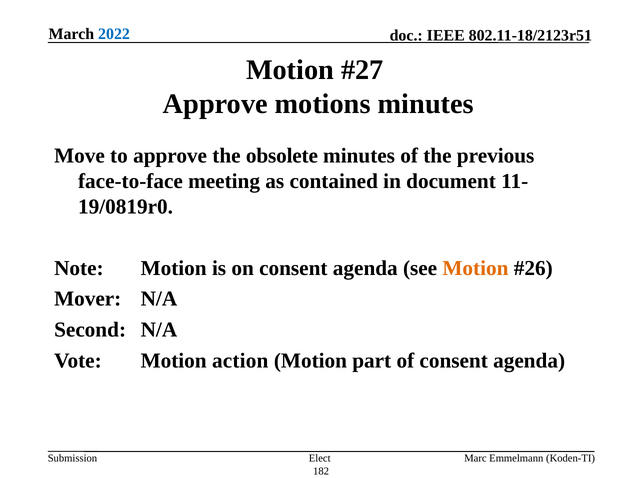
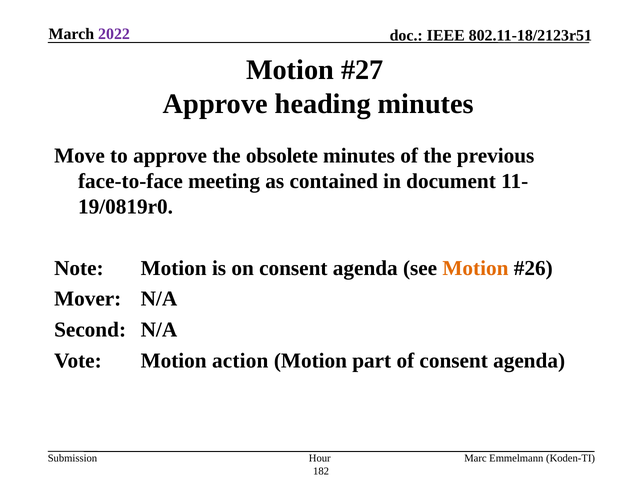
2022 colour: blue -> purple
motions: motions -> heading
Elect: Elect -> Hour
